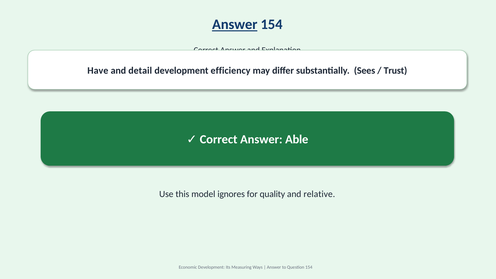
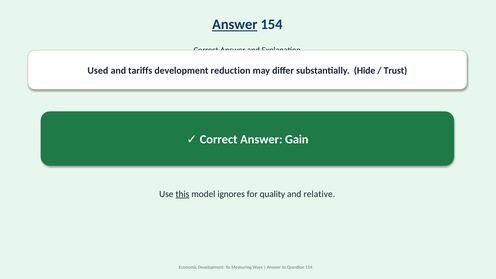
Have: Have -> Used
detail: detail -> tariffs
efficiency: efficiency -> reduction
Sees: Sees -> Hide
Able: Able -> Gain
this underline: none -> present
